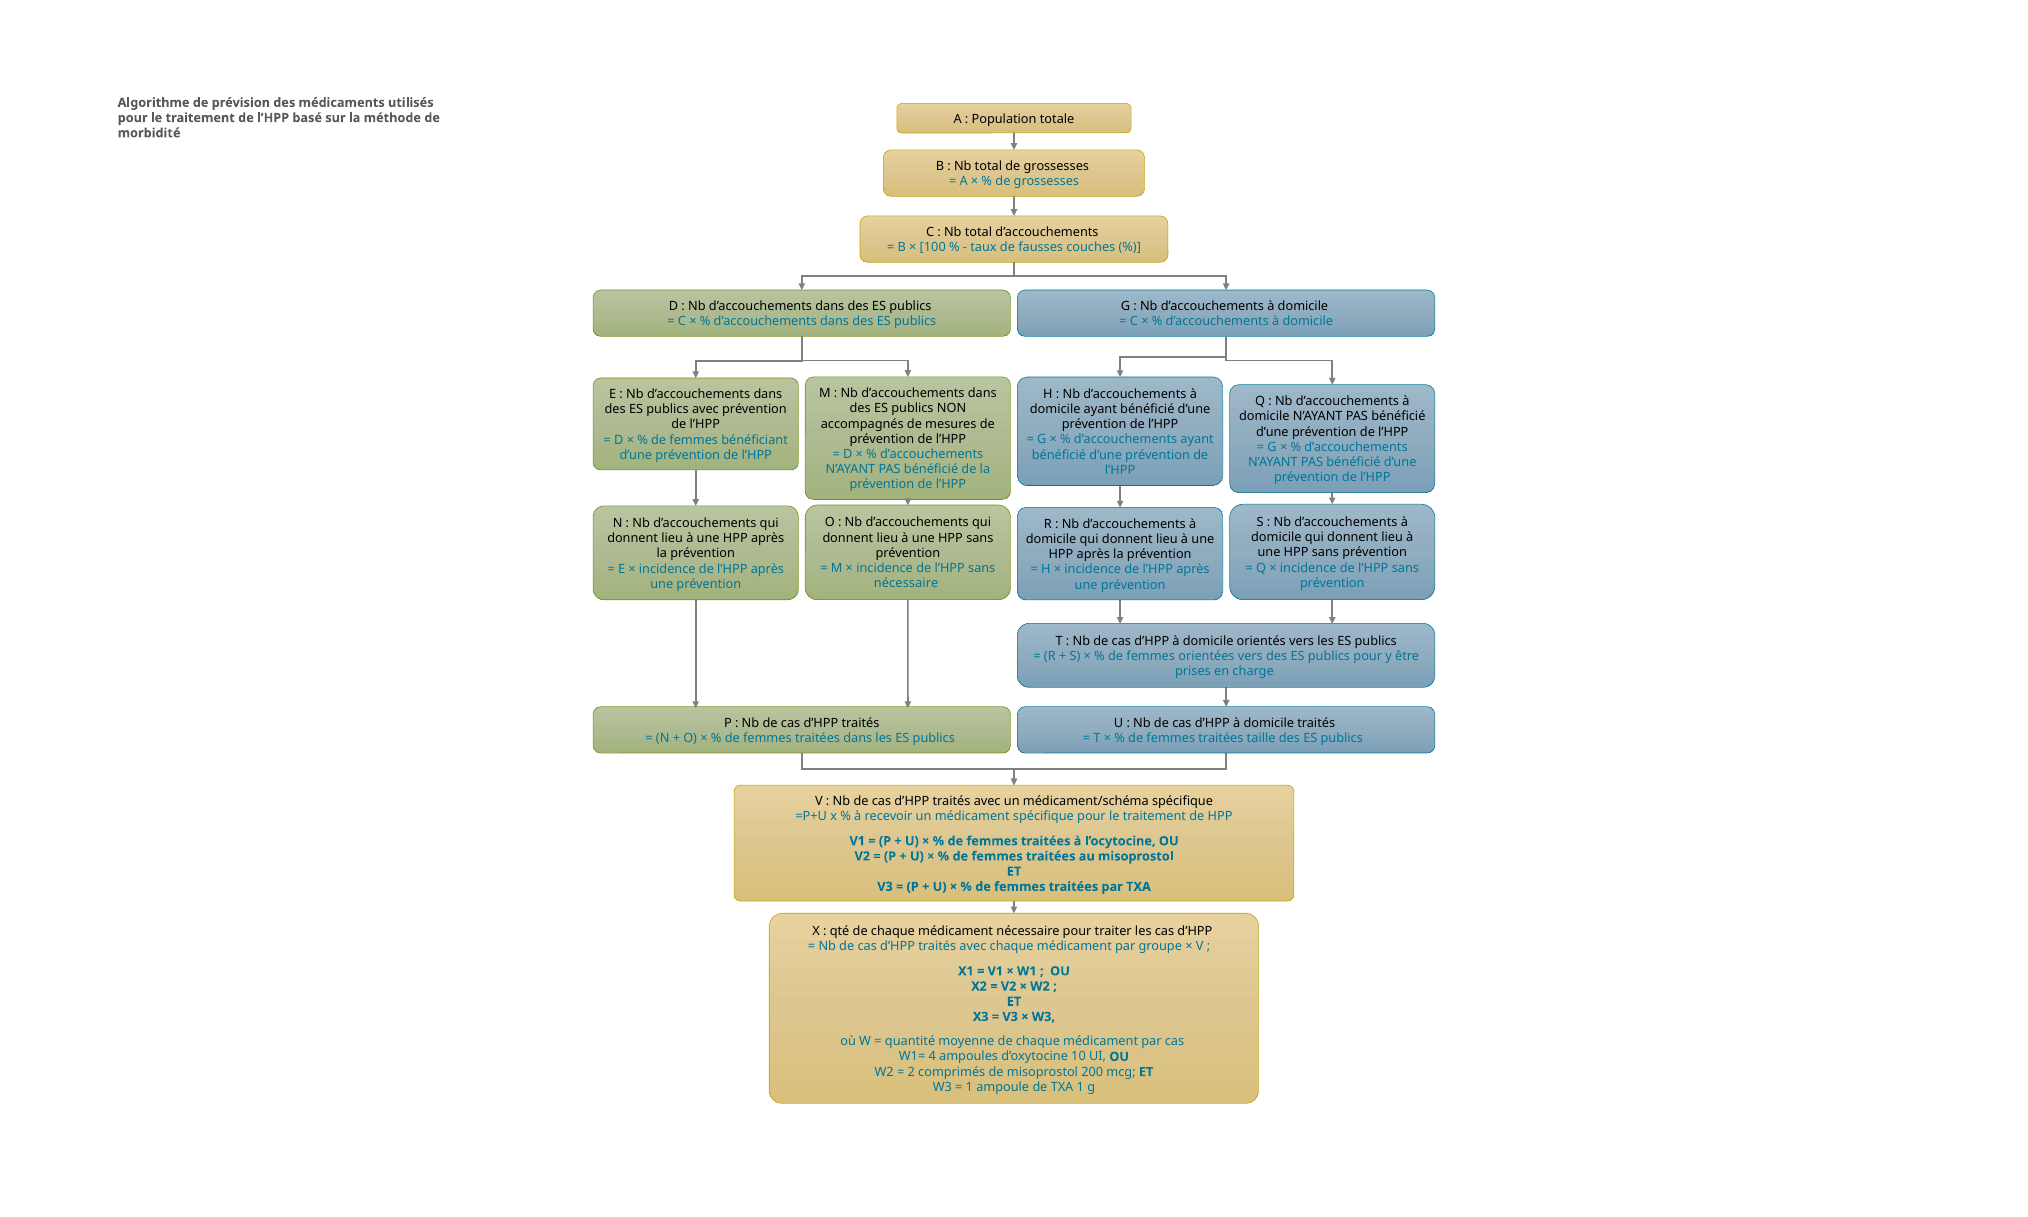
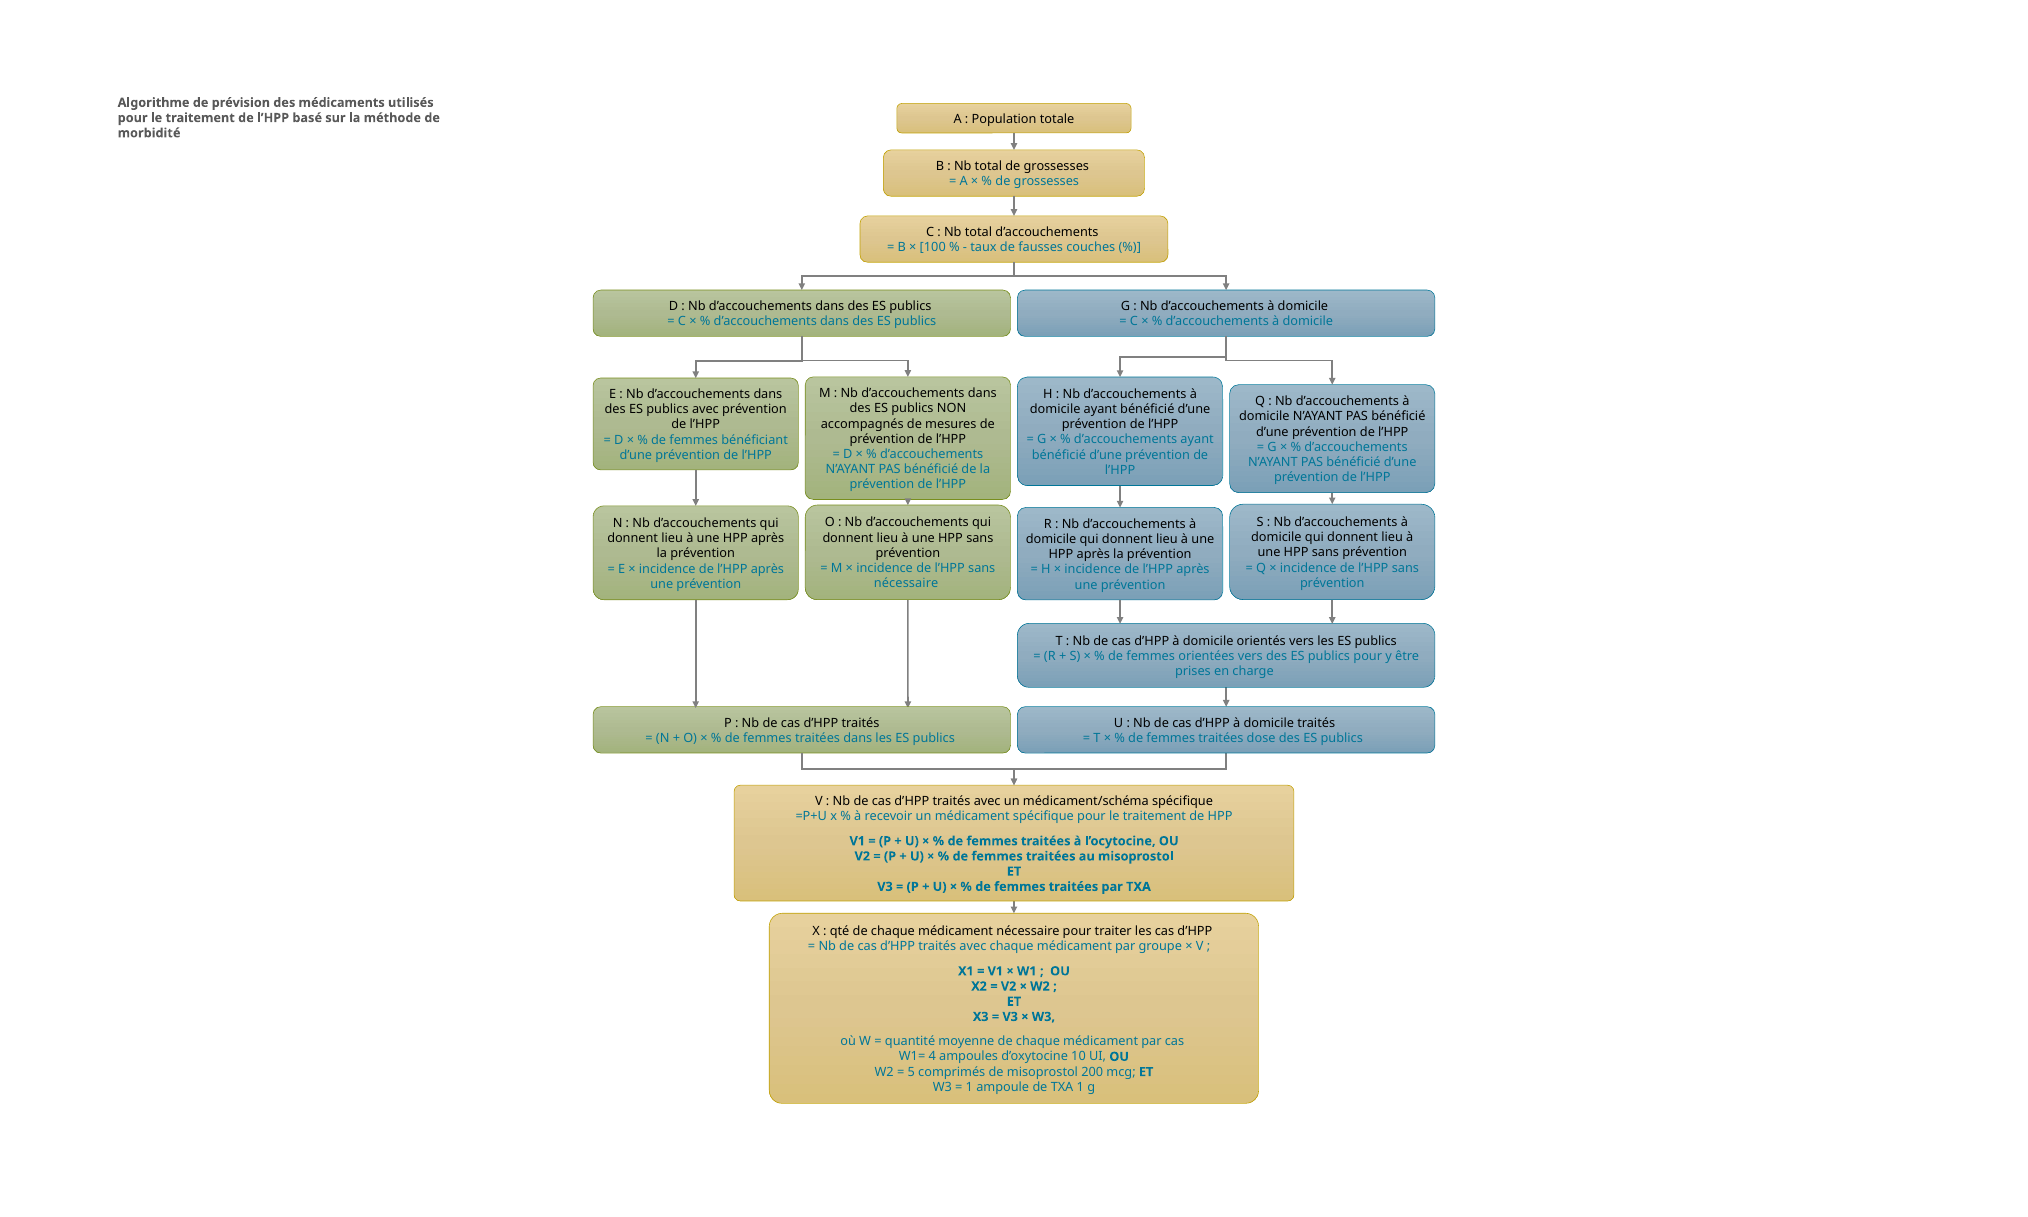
taille: taille -> dose
2: 2 -> 5
